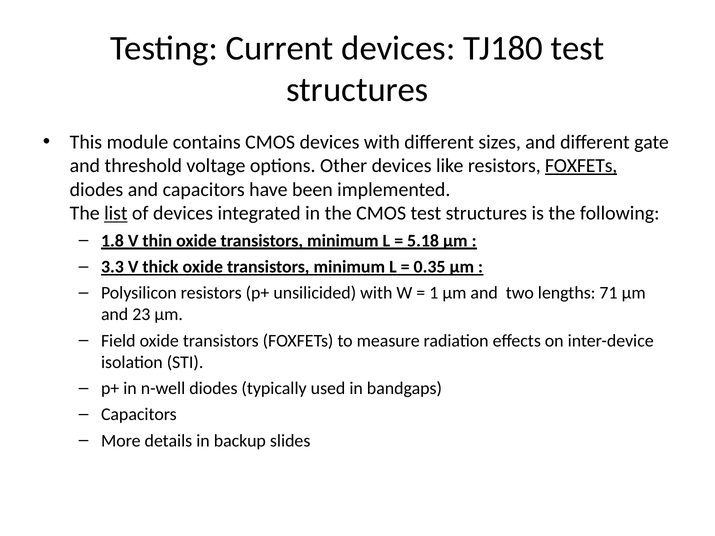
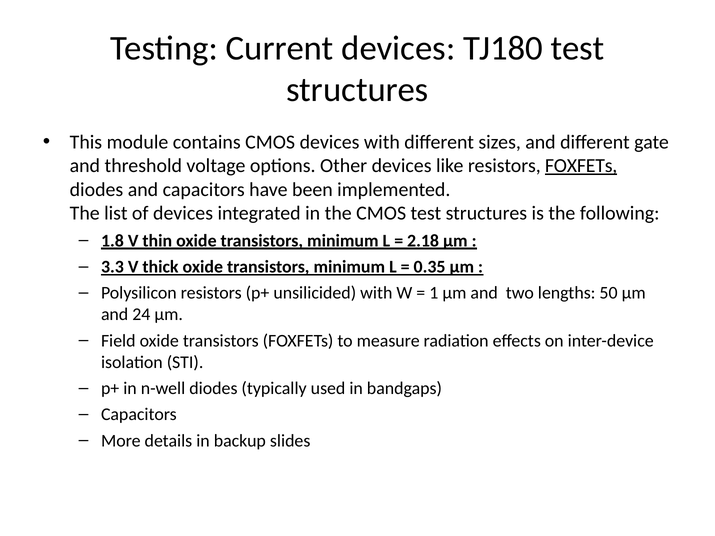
list underline: present -> none
5.18: 5.18 -> 2.18
71: 71 -> 50
23: 23 -> 24
